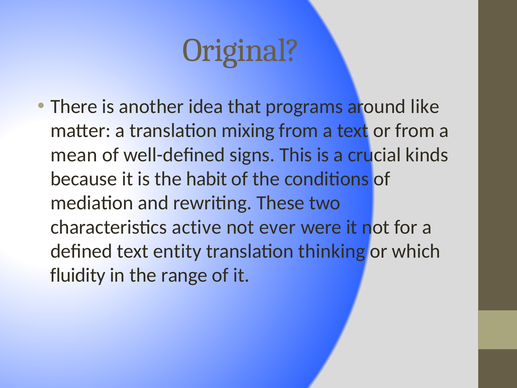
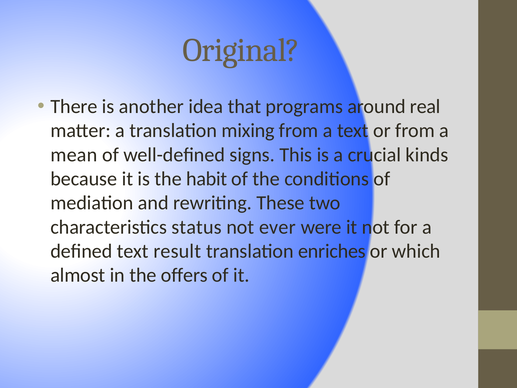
like: like -> real
active: active -> status
entity: entity -> result
thinking: thinking -> enriches
fluidity: fluidity -> almost
range: range -> offers
